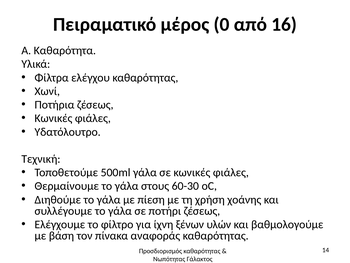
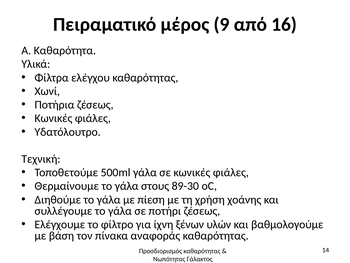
0: 0 -> 9
60-30: 60-30 -> 89-30
